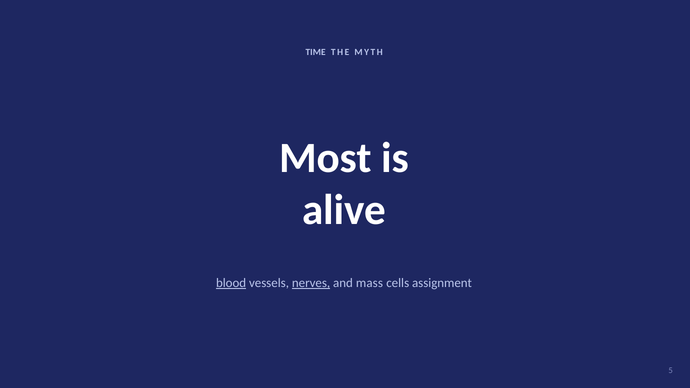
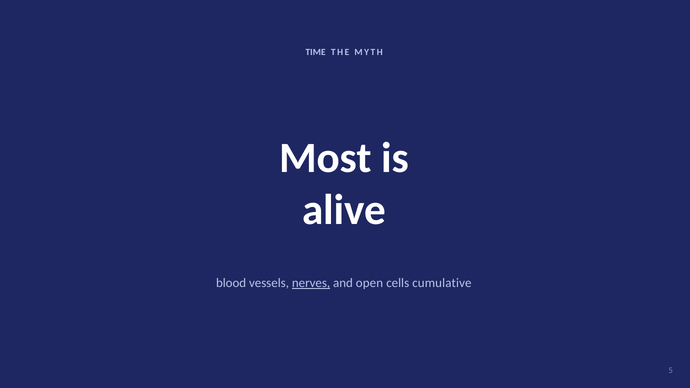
blood underline: present -> none
mass: mass -> open
assignment: assignment -> cumulative
